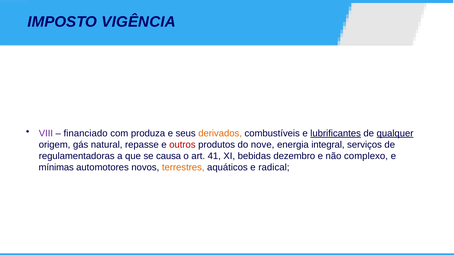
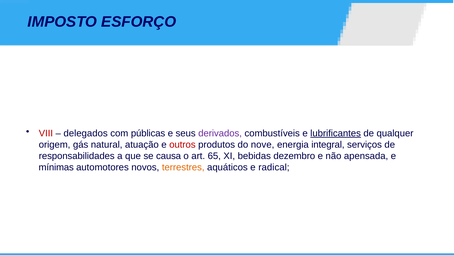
VIGÊNCIA: VIGÊNCIA -> ESFORÇO
VIII colour: purple -> red
financiado: financiado -> delegados
produza: produza -> públicas
derivados colour: orange -> purple
qualquer underline: present -> none
repasse: repasse -> atuação
regulamentadoras: regulamentadoras -> responsabilidades
41: 41 -> 65
complexo: complexo -> apensada
